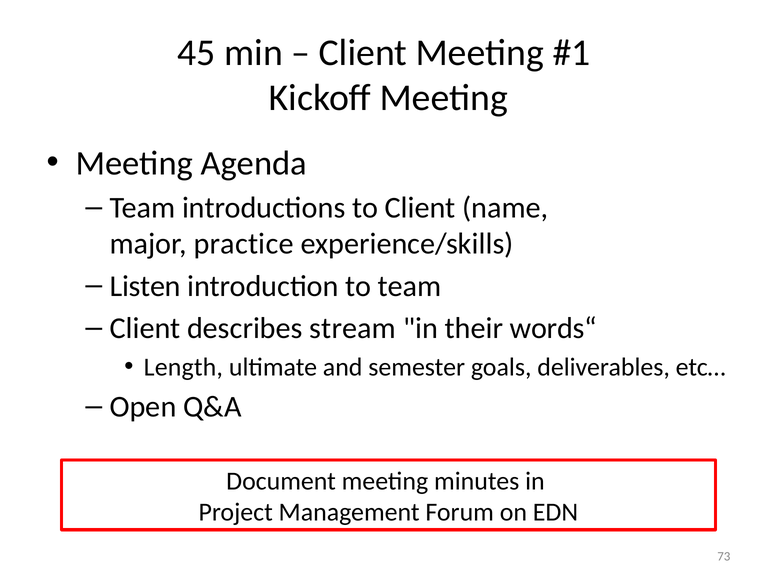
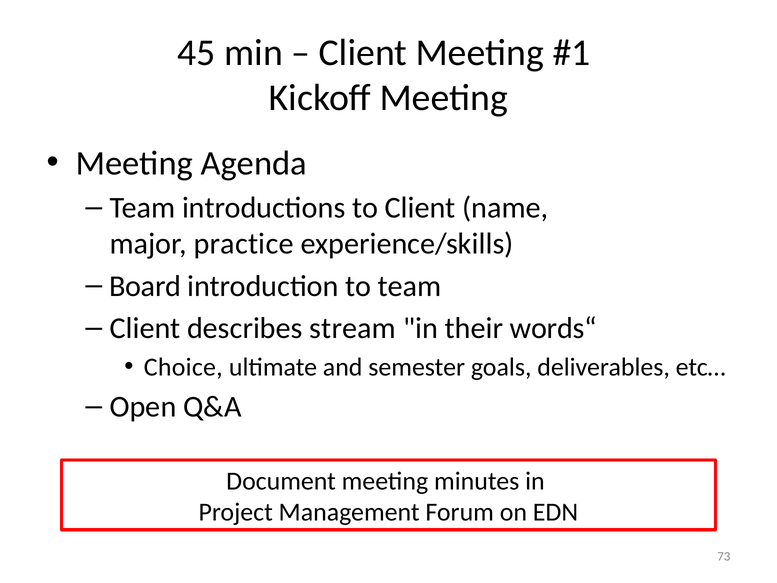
Listen: Listen -> Board
Length: Length -> Choice
